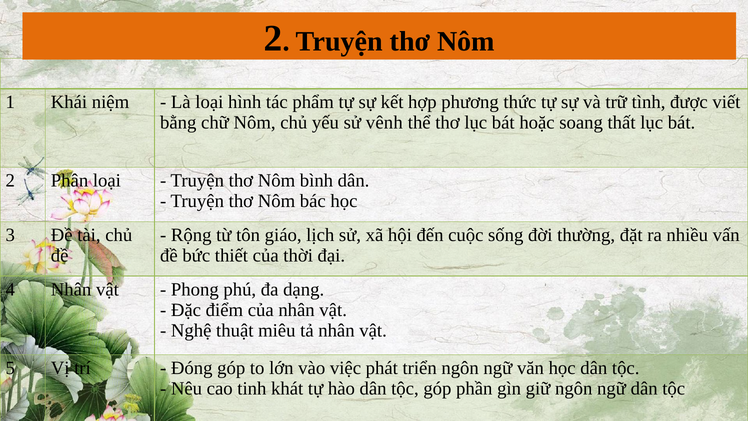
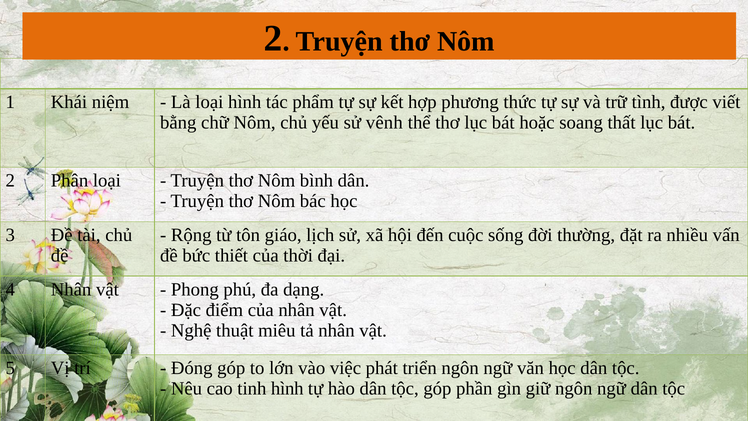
tinh khát: khát -> hình
